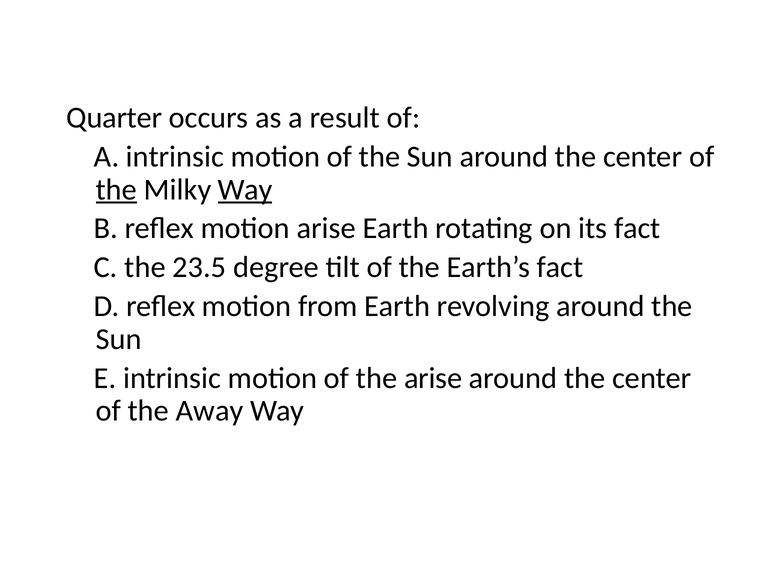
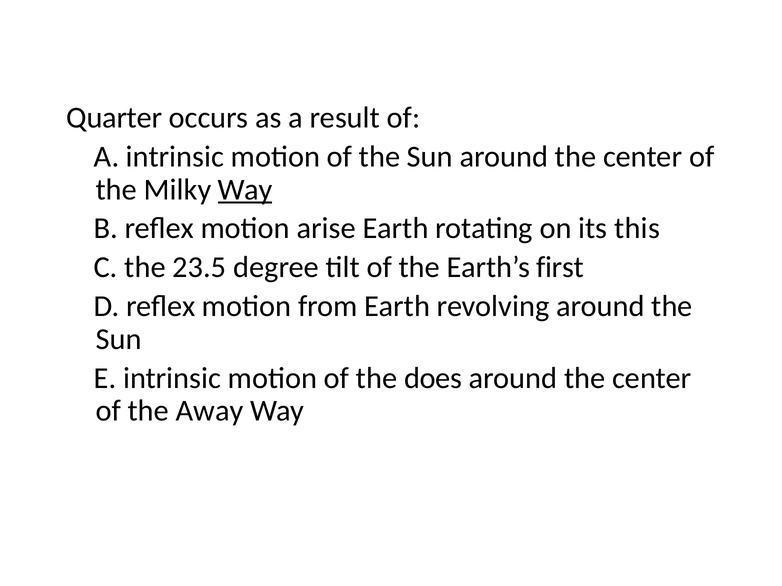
the at (116, 190) underline: present -> none
its fact: fact -> this
Earth’s fact: fact -> first
the arise: arise -> does
